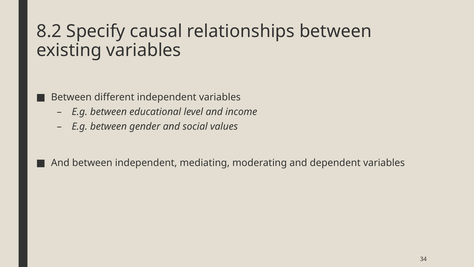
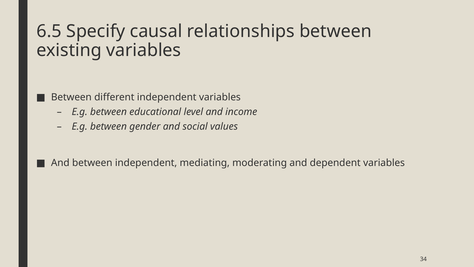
8.2: 8.2 -> 6.5
